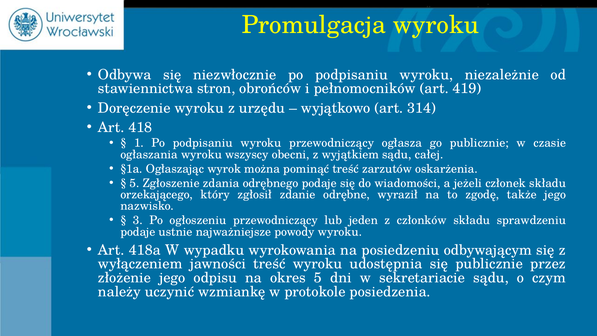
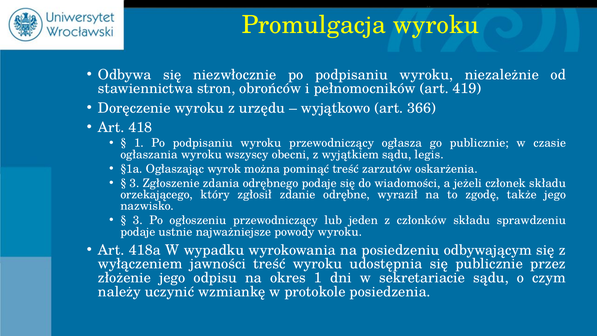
314: 314 -> 366
całej: całej -> legis
5 at (134, 183): 5 -> 3
okres 5: 5 -> 1
